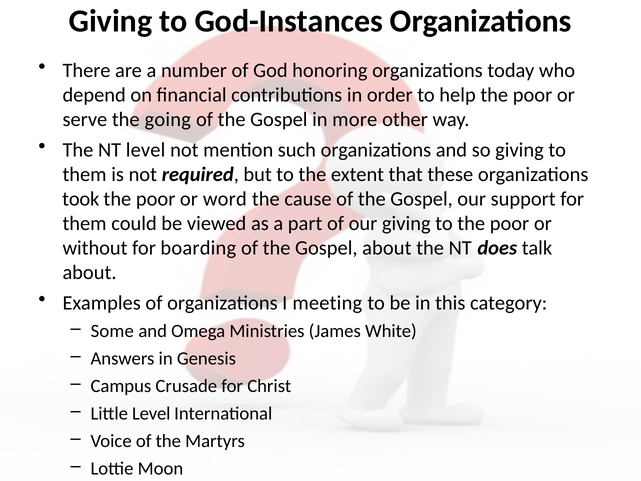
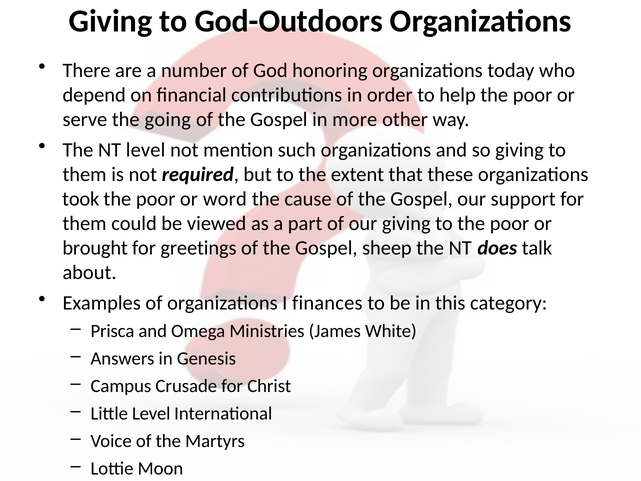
God-Instances: God-Instances -> God-Outdoors
without: without -> brought
boarding: boarding -> greetings
Gospel about: about -> sheep
meeting: meeting -> finances
Some: Some -> Prisca
